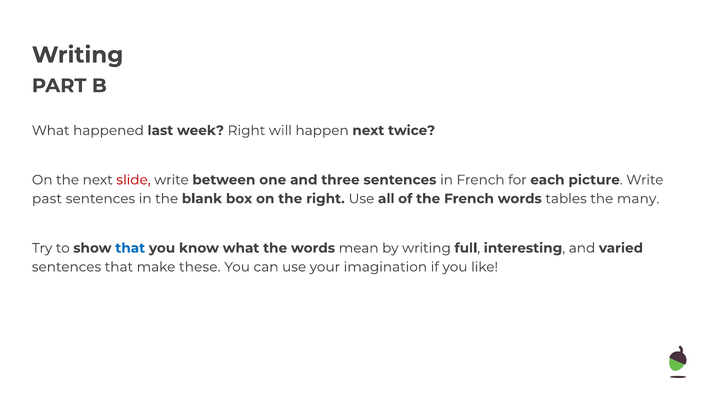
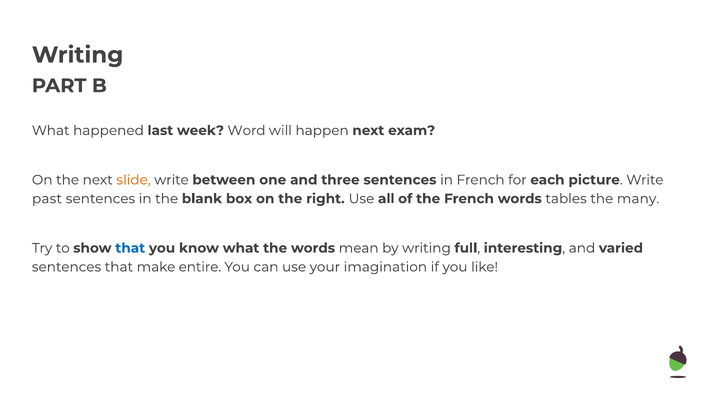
week Right: Right -> Word
twice: twice -> exam
slide colour: red -> orange
these: these -> entire
